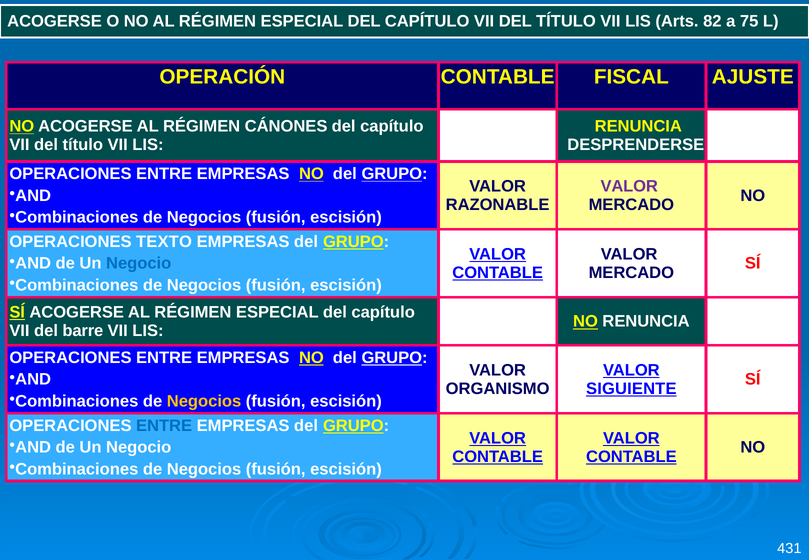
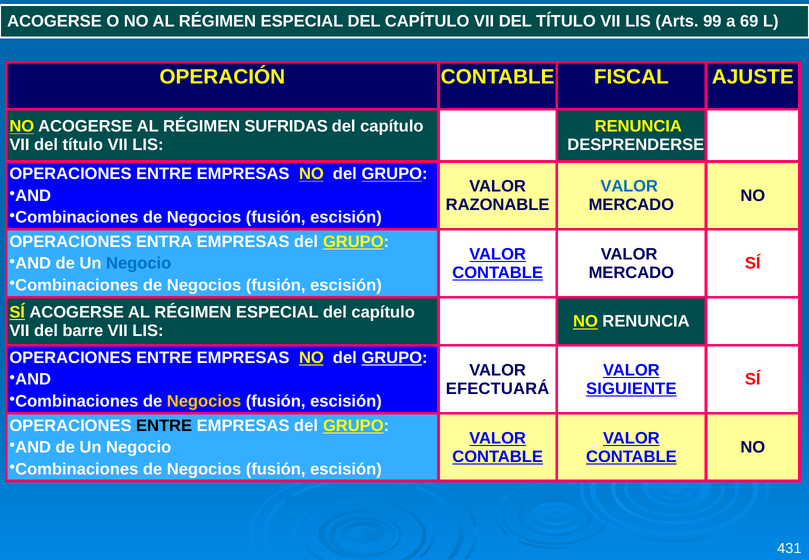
82: 82 -> 99
75: 75 -> 69
CÁNONES: CÁNONES -> SUFRIDAS
VALOR at (629, 186) colour: purple -> blue
TEXTO: TEXTO -> ENTRA
ORGANISMO: ORGANISMO -> EFECTUARÁ
ENTRE at (164, 426) colour: blue -> black
